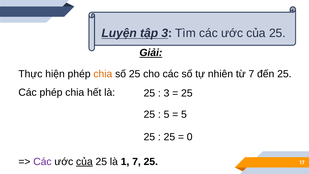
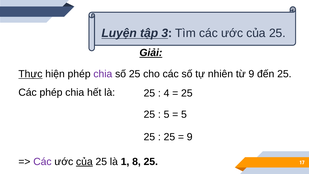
Thực underline: none -> present
chia at (103, 74) colour: orange -> purple
từ 7: 7 -> 9
3 at (167, 93): 3 -> 4
0 at (190, 137): 0 -> 9
1 7: 7 -> 8
